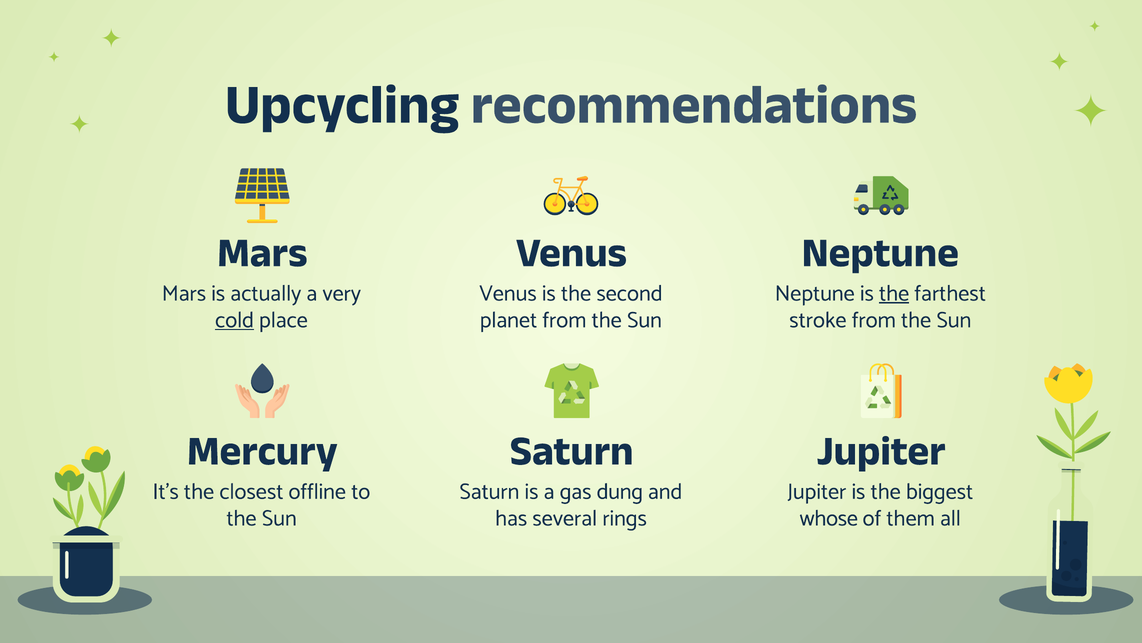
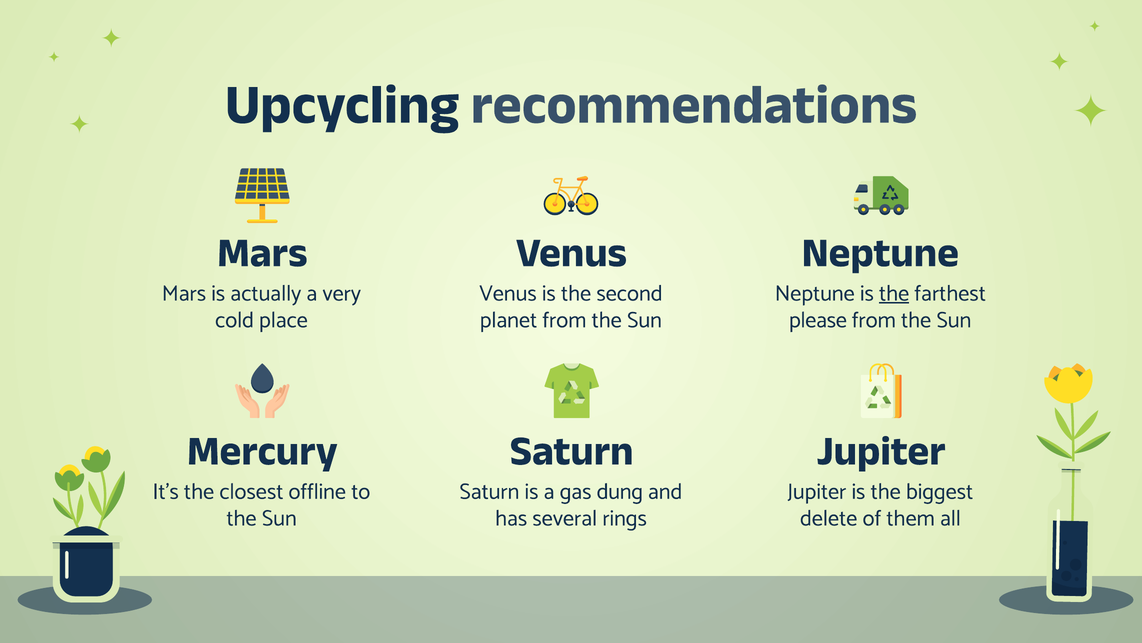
cold underline: present -> none
stroke: stroke -> please
whose: whose -> delete
